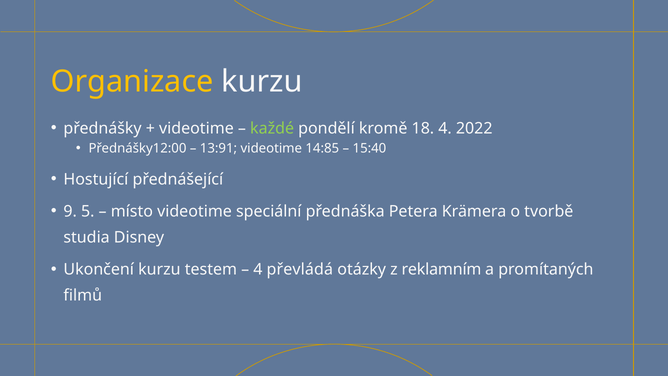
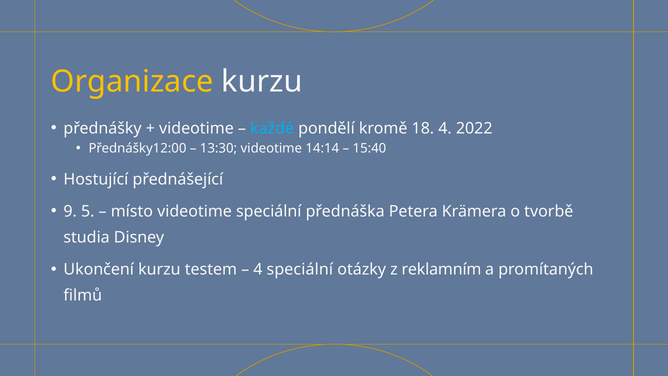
každé colour: light green -> light blue
13:91: 13:91 -> 13:30
14:85: 14:85 -> 14:14
4 převládá: převládá -> speciální
